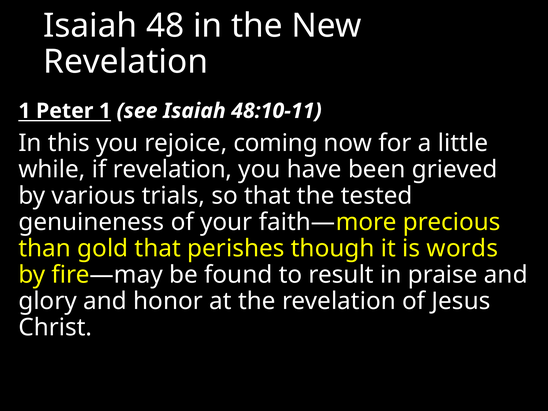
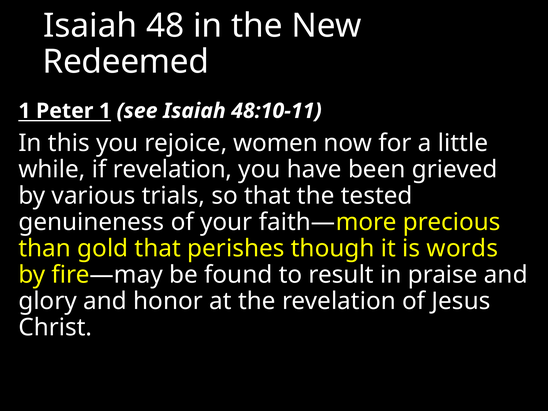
Revelation at (126, 62): Revelation -> Redeemed
coming: coming -> women
